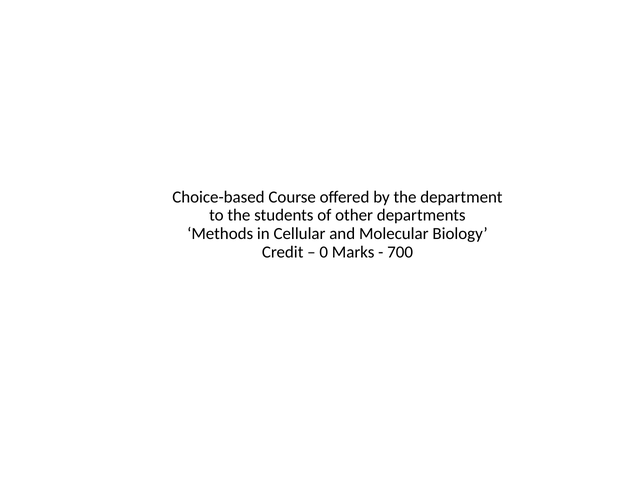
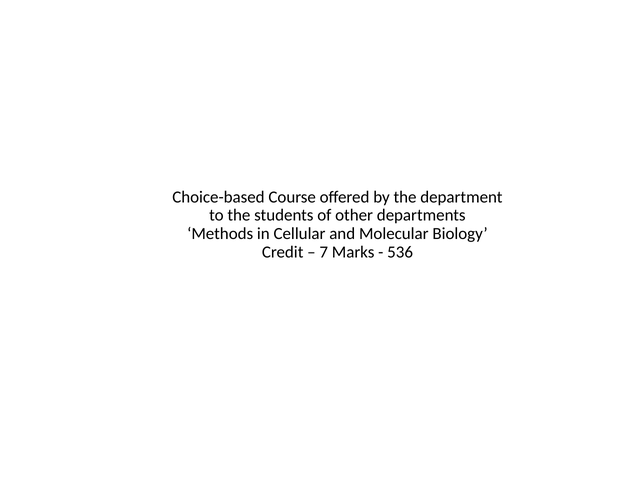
0: 0 -> 7
700: 700 -> 536
